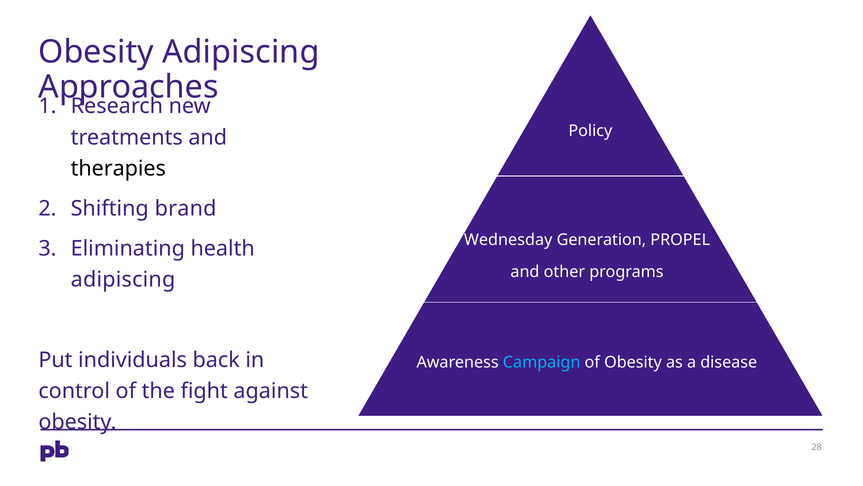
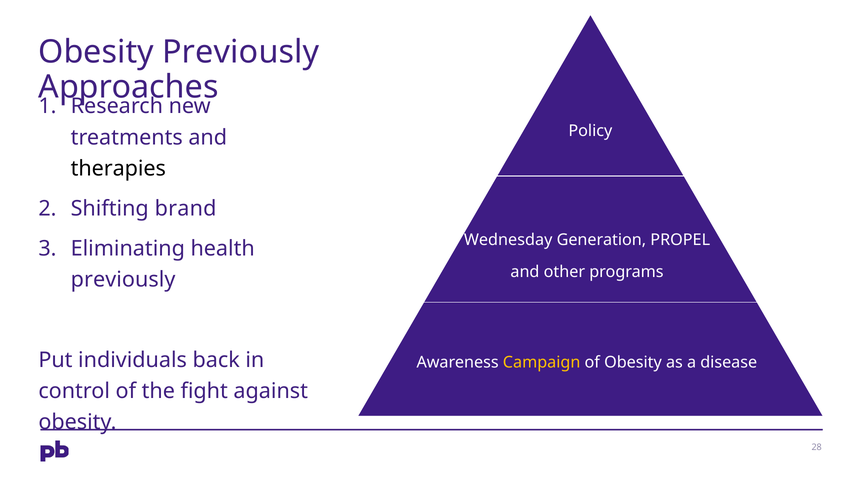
Obesity Adipiscing: Adipiscing -> Previously
adipiscing at (123, 279): adipiscing -> previously
Campaign colour: light blue -> yellow
